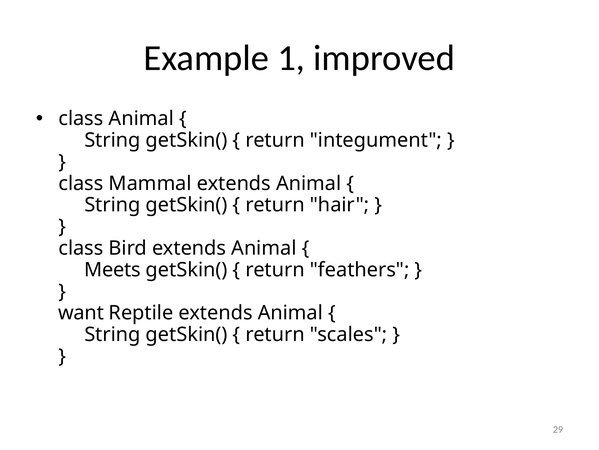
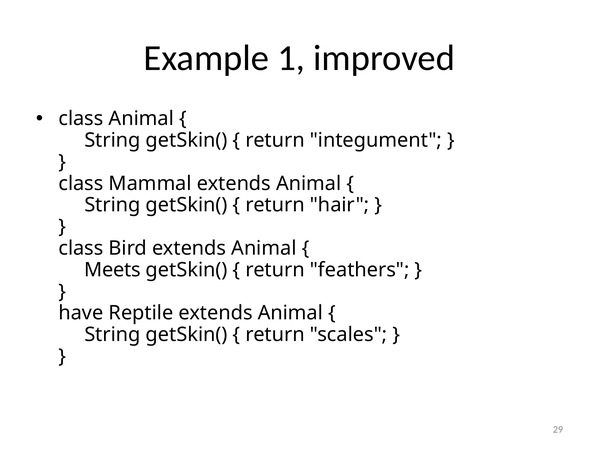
want: want -> have
